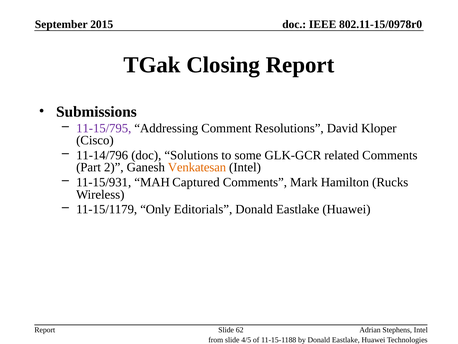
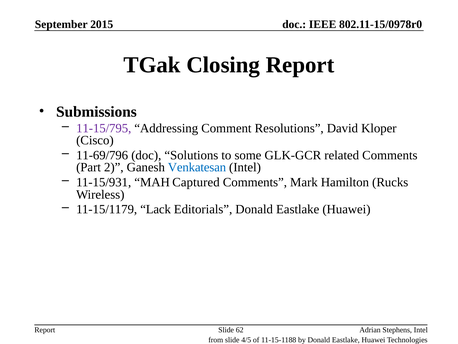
11-14/796: 11-14/796 -> 11-69/796
Venkatesan colour: orange -> blue
Only: Only -> Lack
